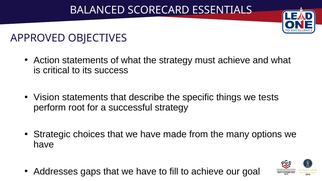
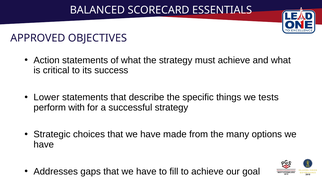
Vision: Vision -> Lower
root: root -> with
